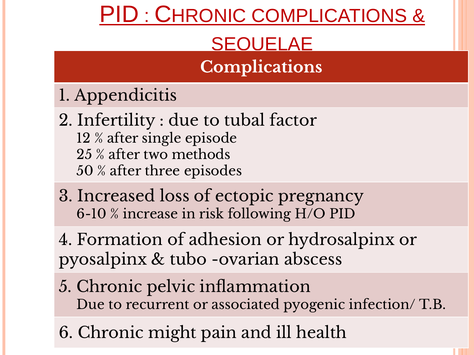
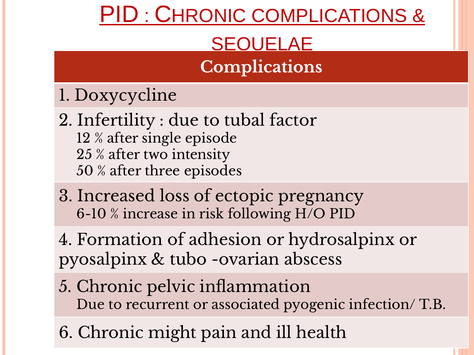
Appendicitis: Appendicitis -> Doxycycline
methods: methods -> intensity
